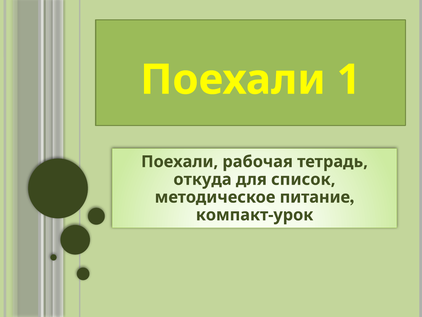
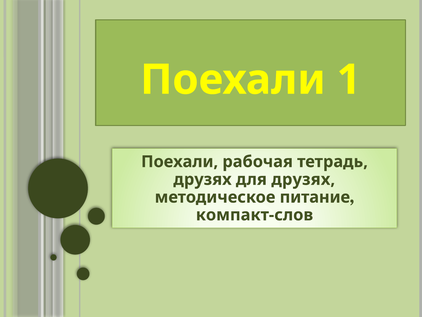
откуда at (203, 179): откуда -> друзях
для список: список -> друзях
компакт-урок: компакт-урок -> компакт-слов
